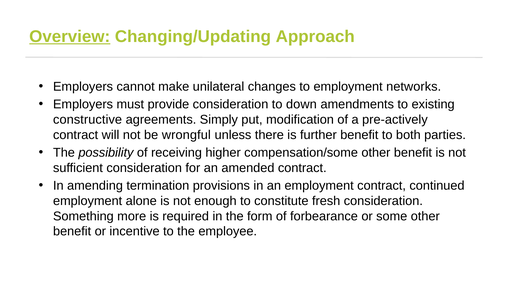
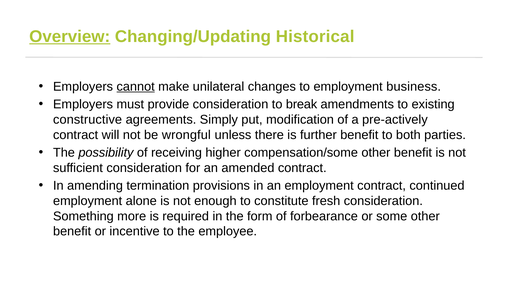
Approach: Approach -> Historical
cannot underline: none -> present
networks: networks -> business
down: down -> break
